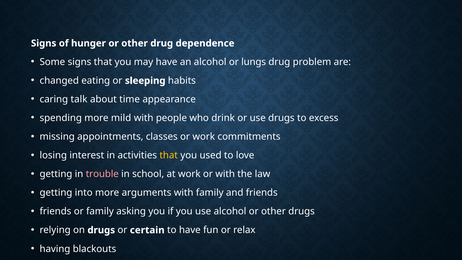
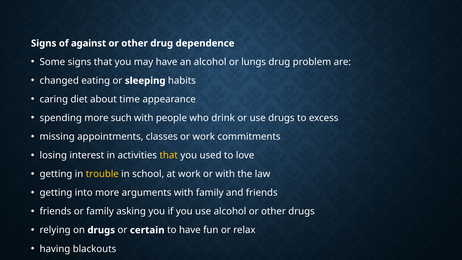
hunger: hunger -> against
talk: talk -> diet
mild: mild -> such
trouble colour: pink -> yellow
